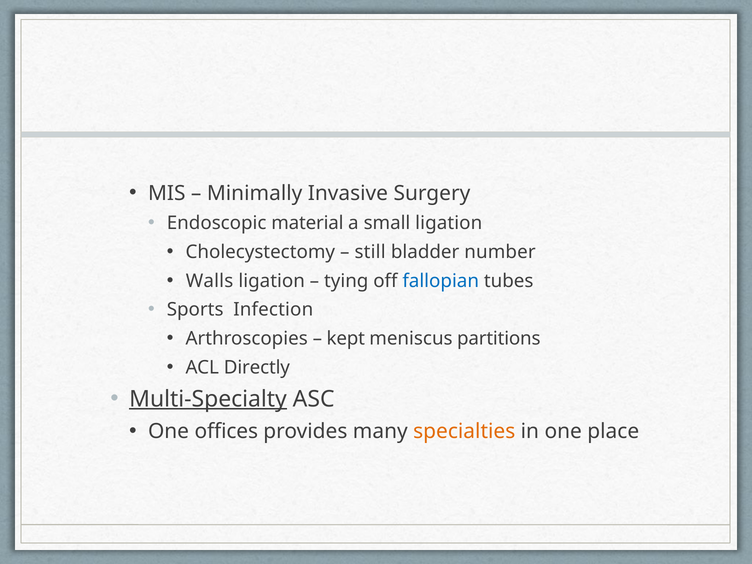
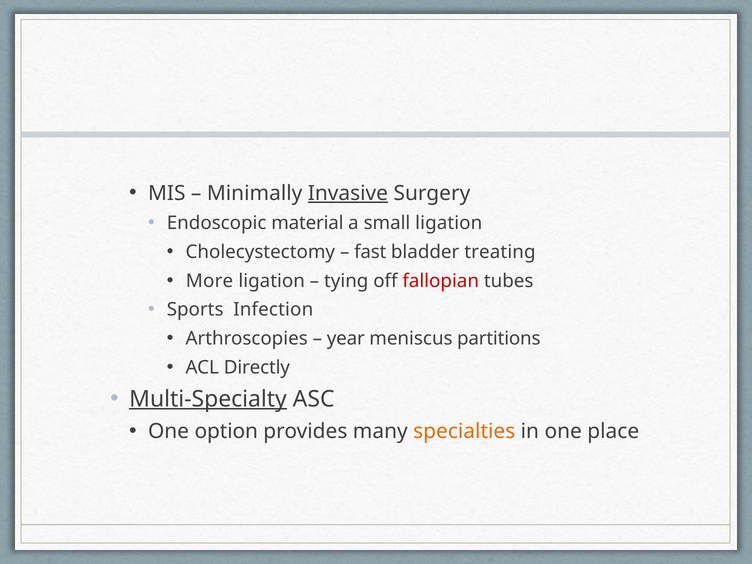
Invasive underline: none -> present
still: still -> fast
number: number -> treating
Walls: Walls -> More
fallopian colour: blue -> red
kept: kept -> year
offices: offices -> option
